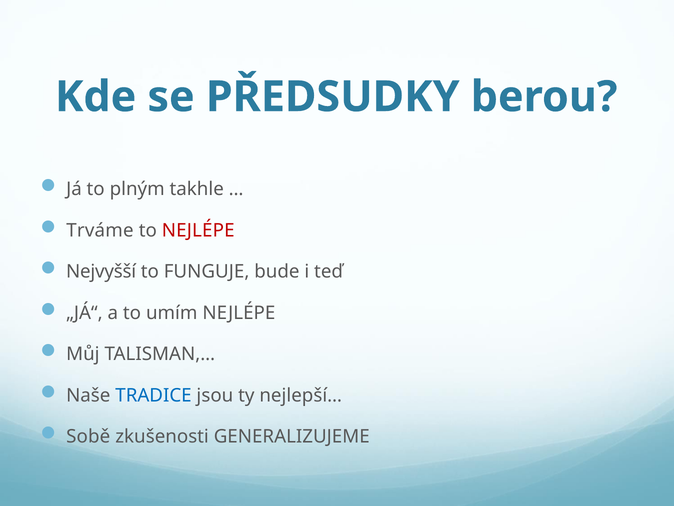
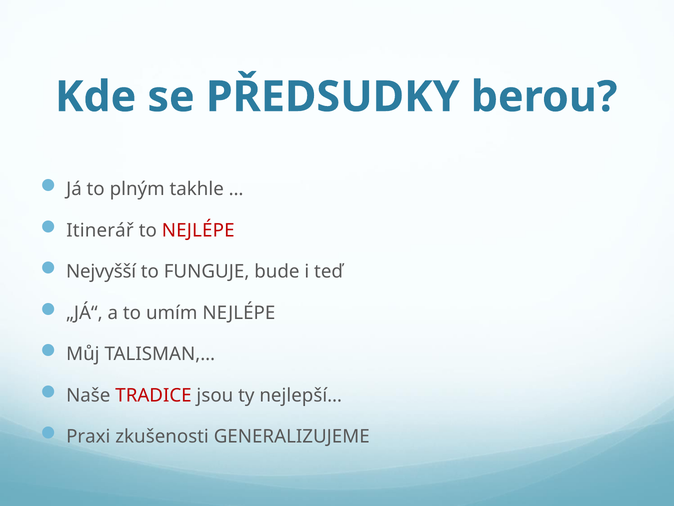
Trváme: Trváme -> Itinerář
TRADICE colour: blue -> red
Sobě: Sobě -> Praxi
